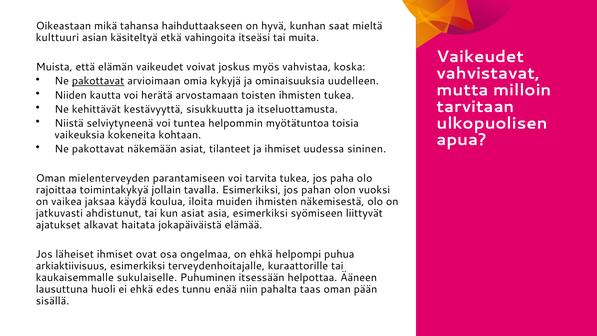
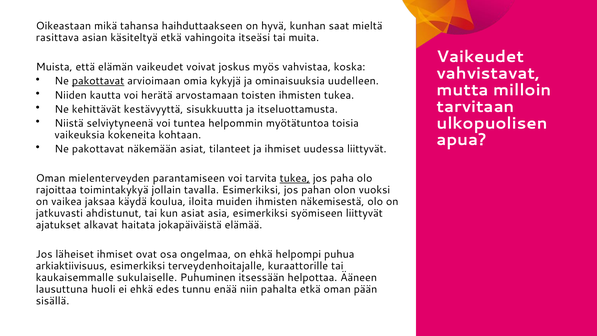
kulttuuri: kulttuuri -> rasittava
uudessa sininen: sininen -> liittyvät
tukea at (295, 178) underline: none -> present
pahalta taas: taas -> etkä
